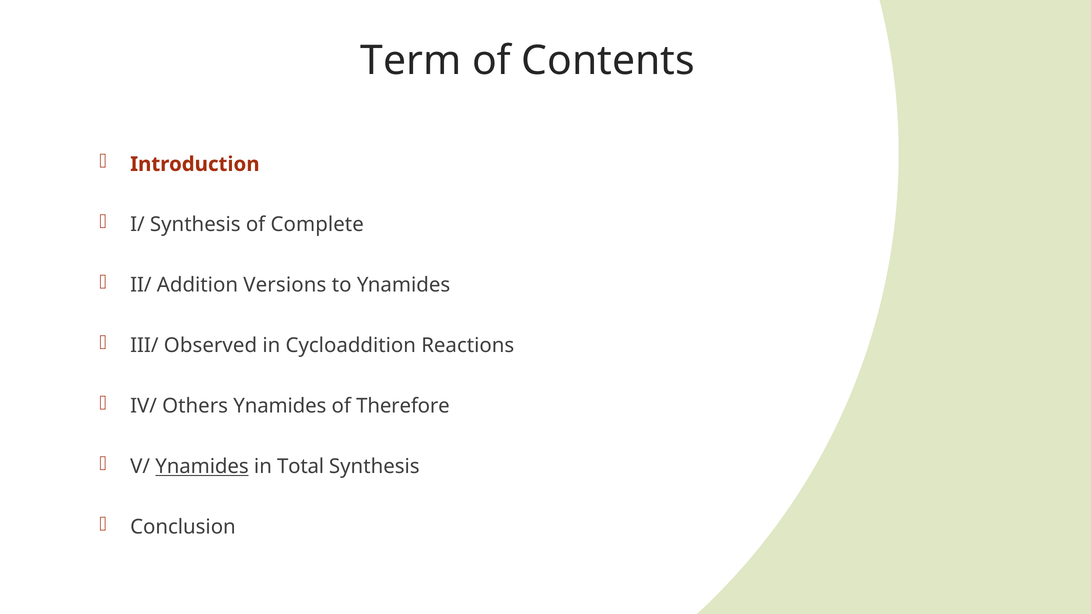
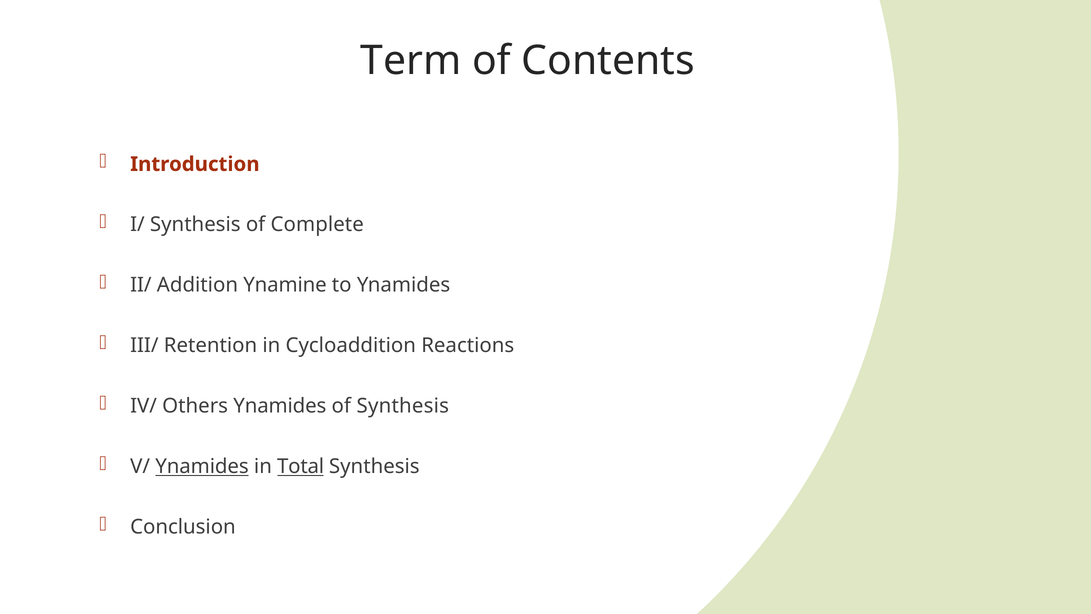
Versions: Versions -> Ynamine
Observed: Observed -> Retention
of Therefore: Therefore -> Synthesis
Total underline: none -> present
